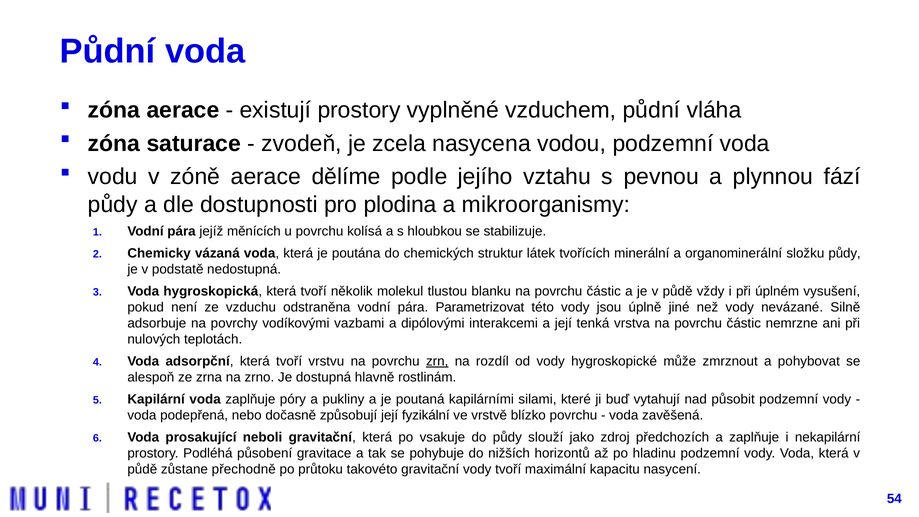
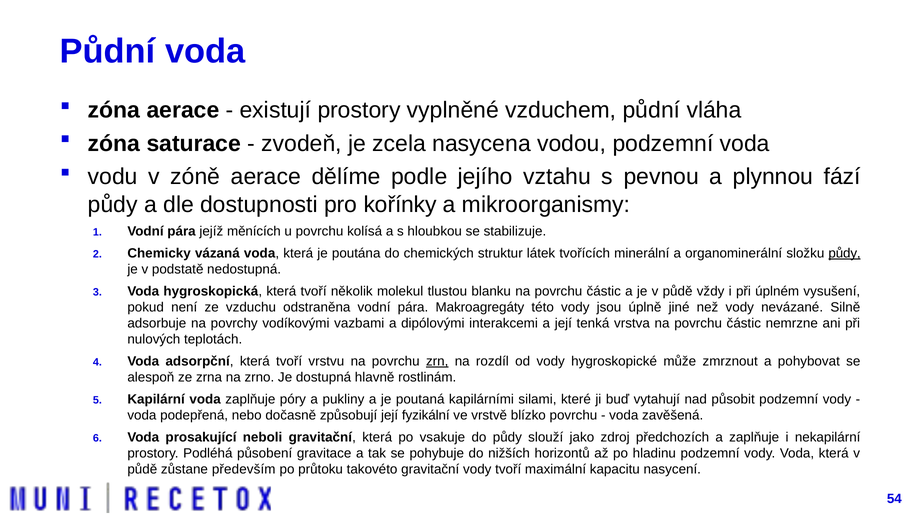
plodina: plodina -> kořínky
půdy at (845, 253) underline: none -> present
Parametrizovat: Parametrizovat -> Makroagregáty
přechodně: přechodně -> především
